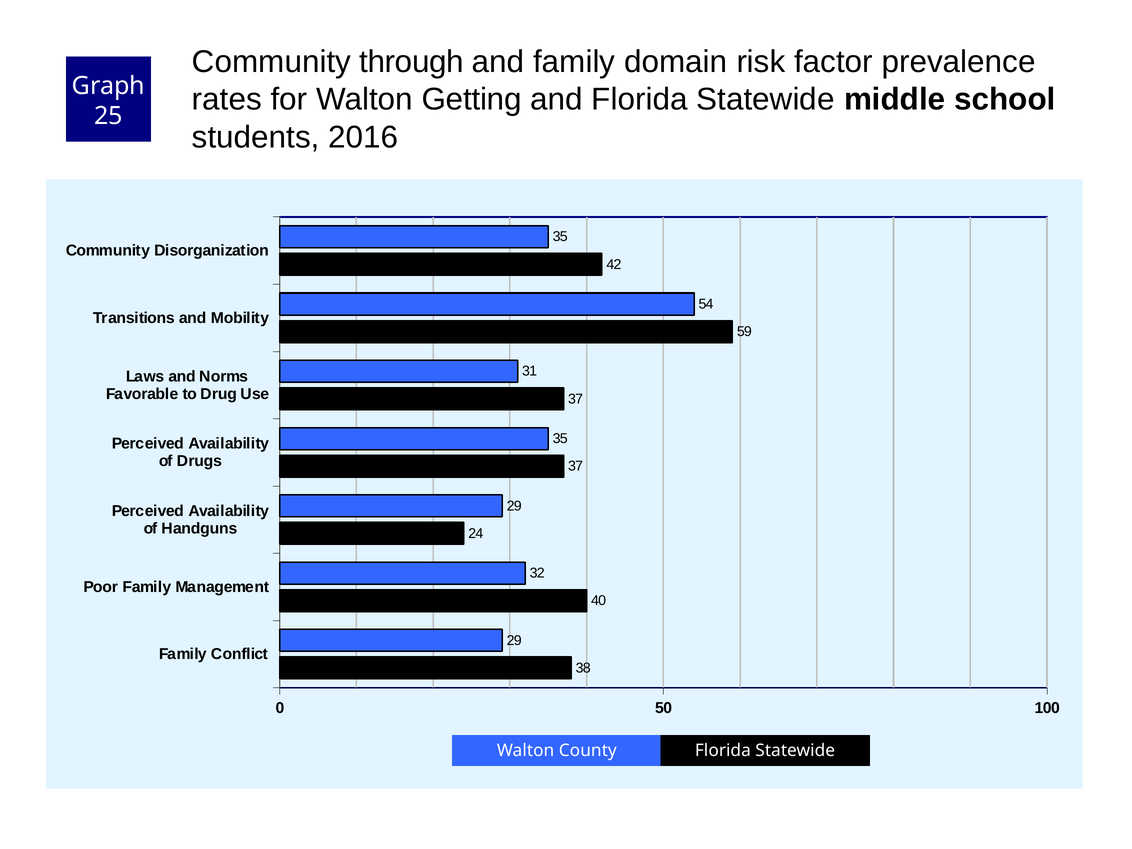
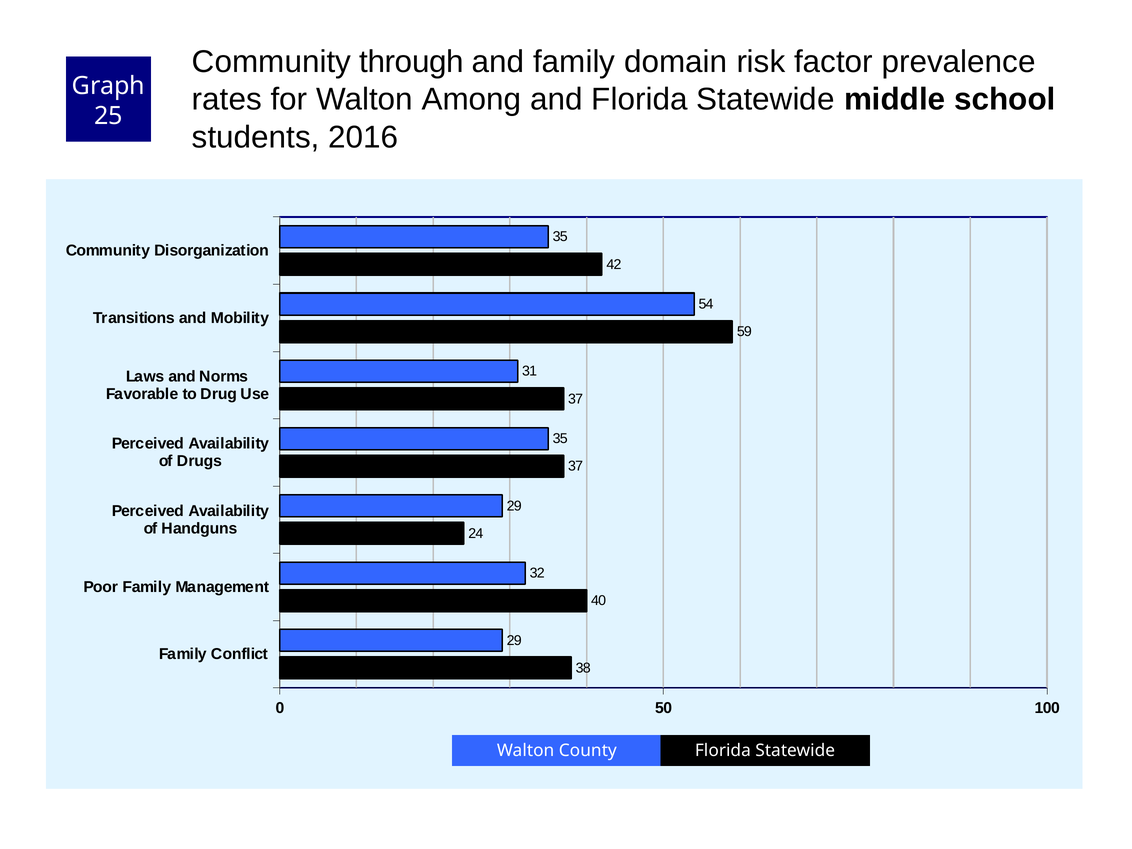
Getting: Getting -> Among
